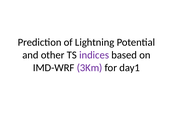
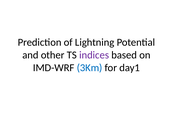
3Km colour: purple -> blue
